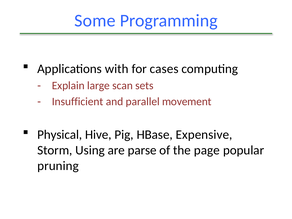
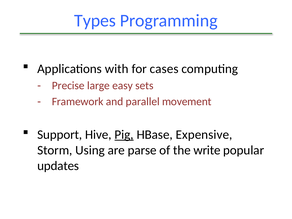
Some: Some -> Types
Explain: Explain -> Precise
scan: scan -> easy
Insufficient: Insufficient -> Framework
Physical: Physical -> Support
Pig underline: none -> present
page: page -> write
pruning: pruning -> updates
